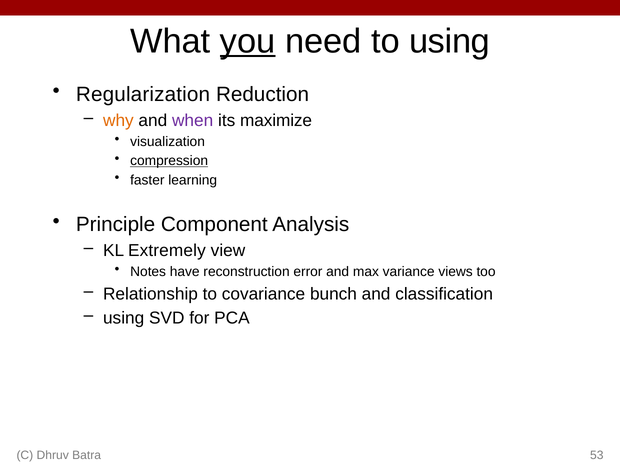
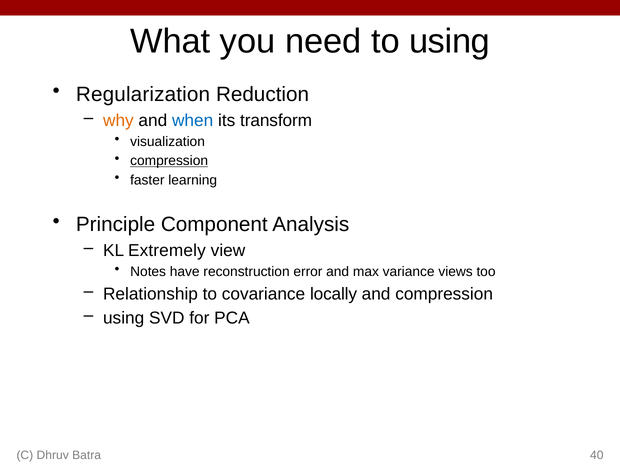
you underline: present -> none
when colour: purple -> blue
maximize: maximize -> transform
bunch: bunch -> locally
and classification: classification -> compression
53: 53 -> 40
